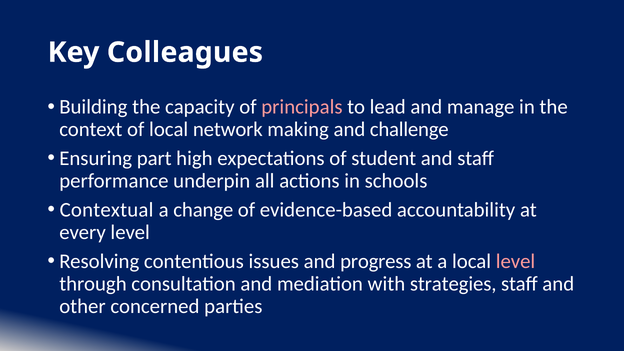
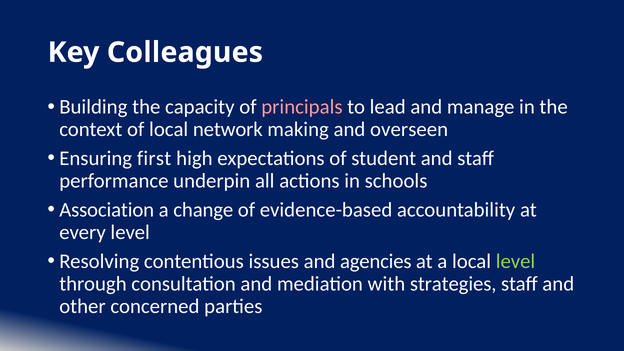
challenge: challenge -> overseen
part: part -> first
Contextual: Contextual -> Association
progress: progress -> agencies
level at (516, 261) colour: pink -> light green
